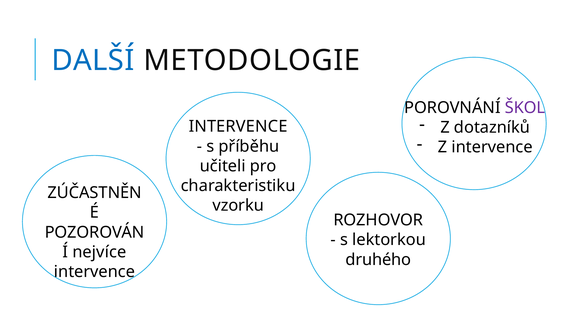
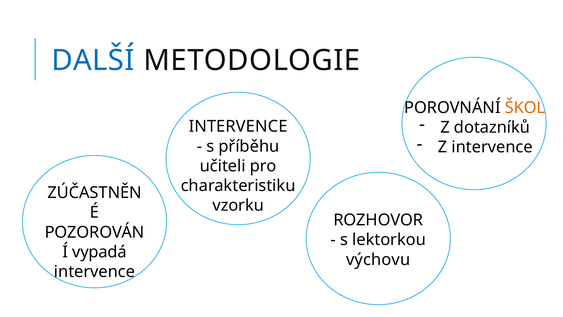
ŠKOL colour: purple -> orange
nejvíce: nejvíce -> vypadá
druhého: druhého -> výchovu
